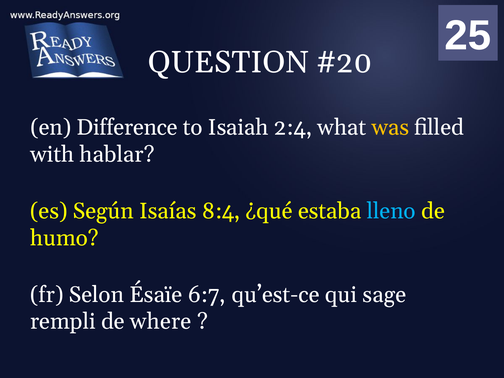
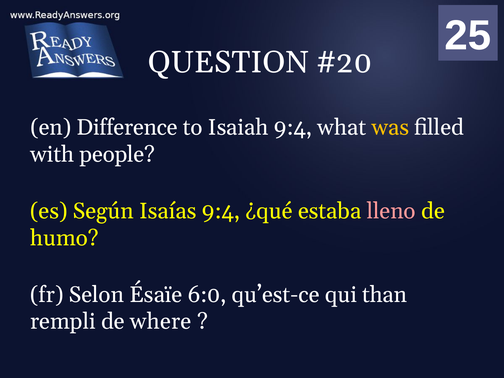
Isaiah 2:4: 2:4 -> 9:4
hablar: hablar -> people
Isaías 8:4: 8:4 -> 9:4
lleno colour: light blue -> pink
6:7: 6:7 -> 6:0
sage: sage -> than
